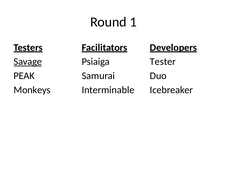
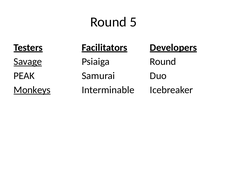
1: 1 -> 5
Psiaiga Tester: Tester -> Round
Monkeys underline: none -> present
